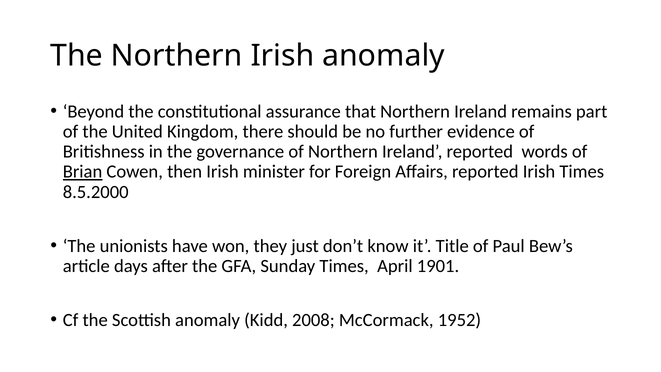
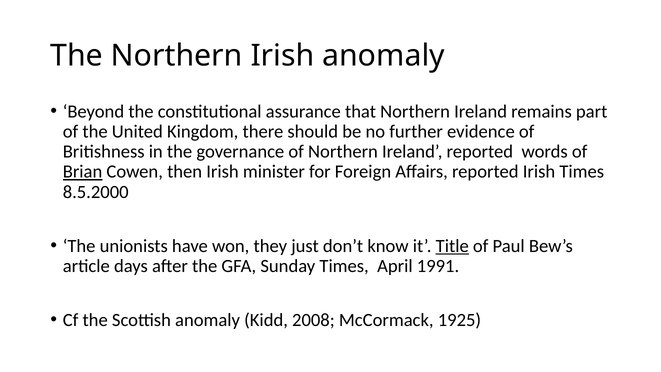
Title underline: none -> present
1901: 1901 -> 1991
1952: 1952 -> 1925
